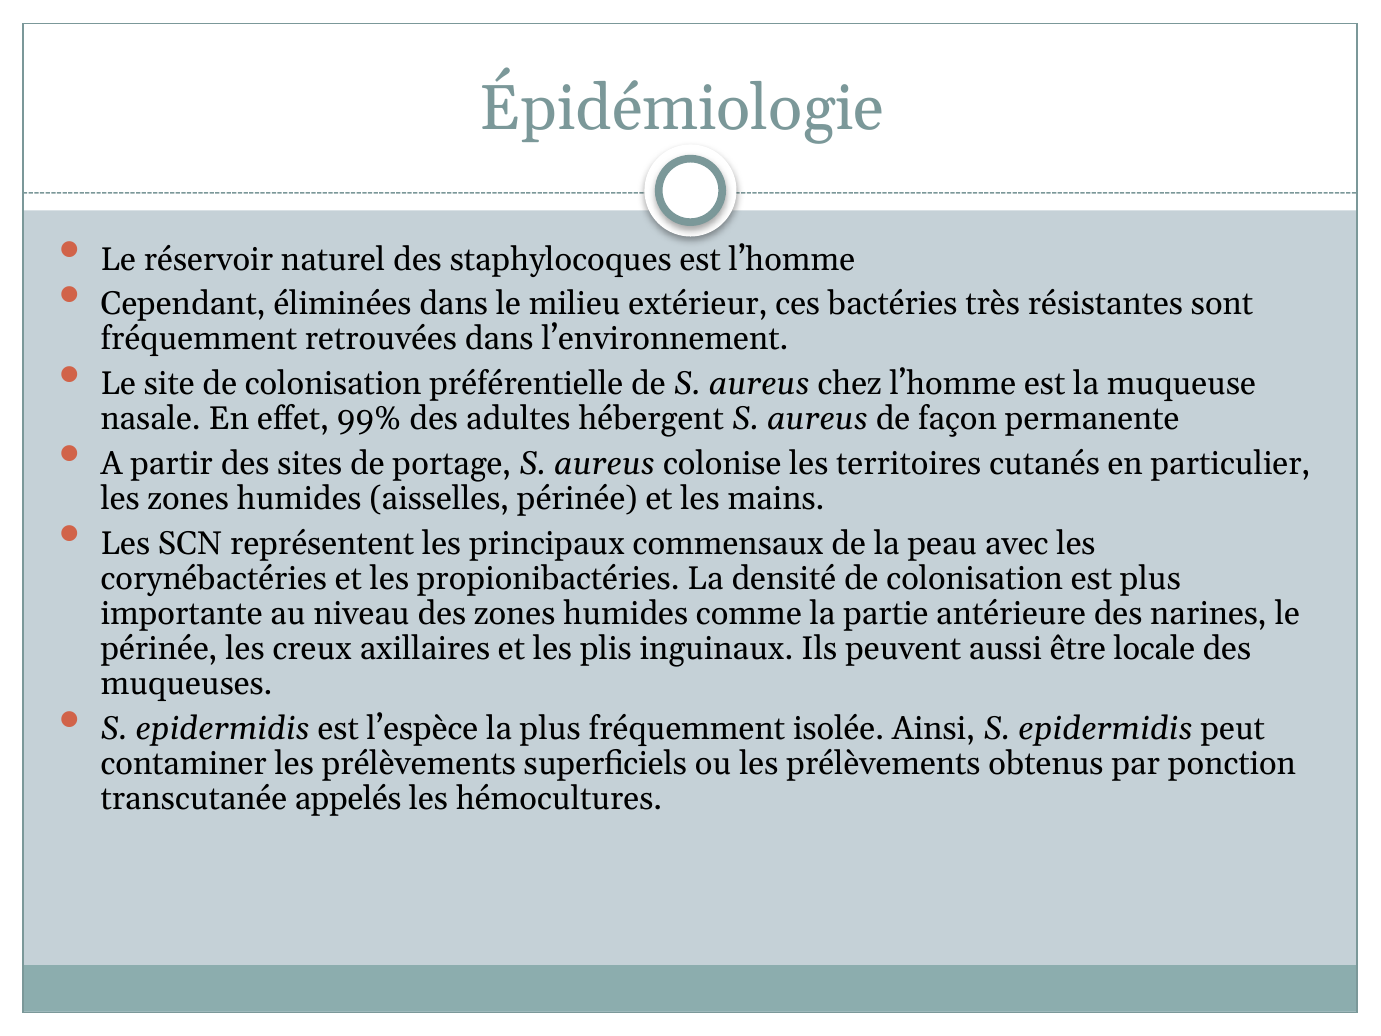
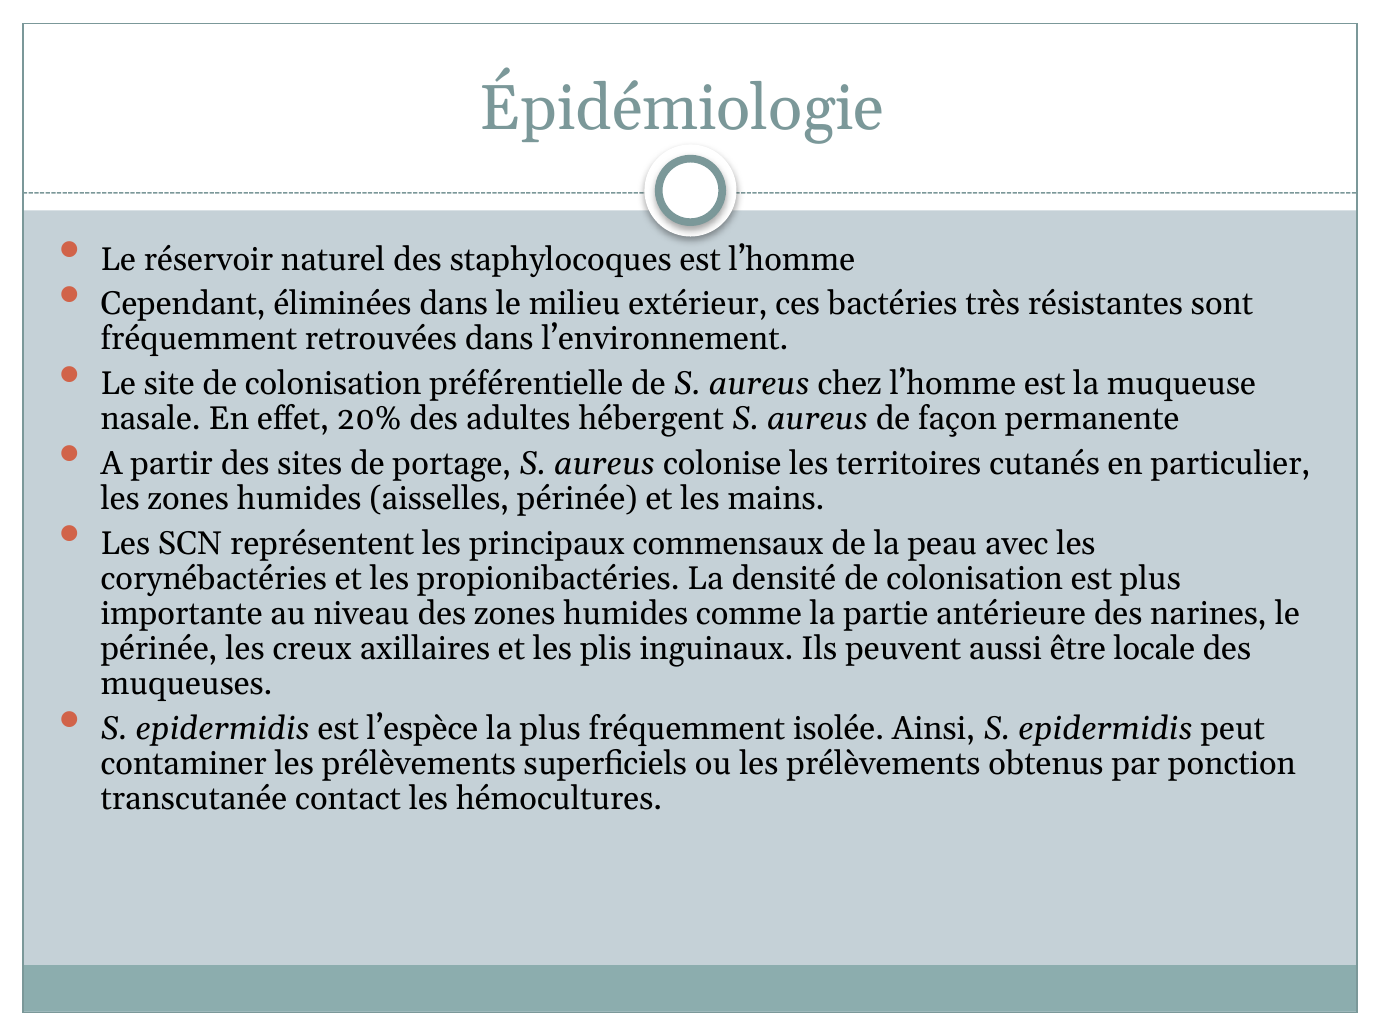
99%: 99% -> 20%
appelés: appelés -> contact
